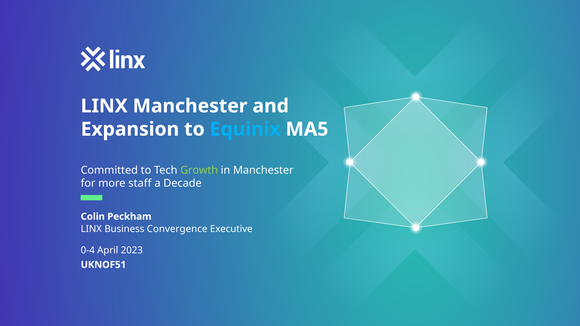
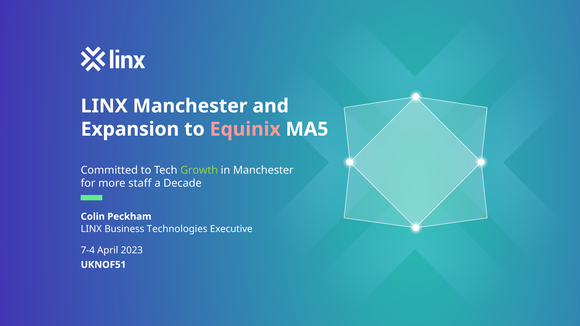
Equinix colour: light blue -> pink
Convergence: Convergence -> Technologies
0-4: 0-4 -> 7-4
